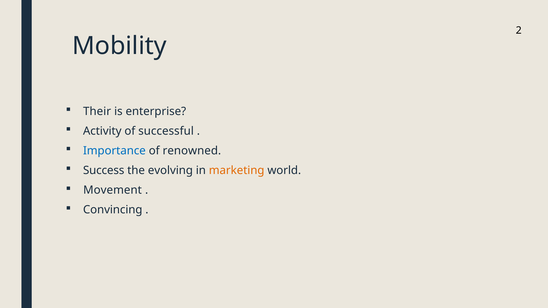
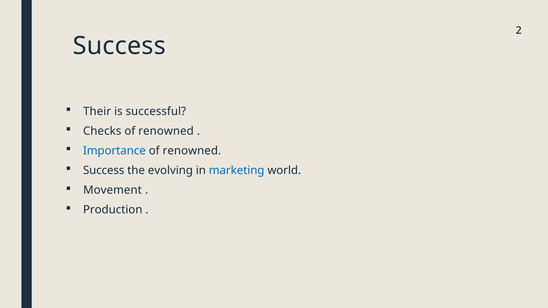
Mobility at (119, 46): Mobility -> Success
enterprise: enterprise -> successful
Activity: Activity -> Checks
successful at (166, 131): successful -> renowned
marketing colour: orange -> blue
Convincing: Convincing -> Production
